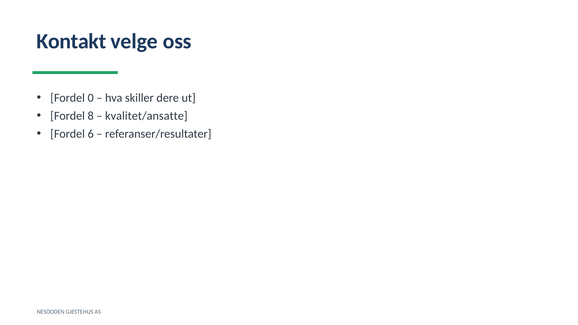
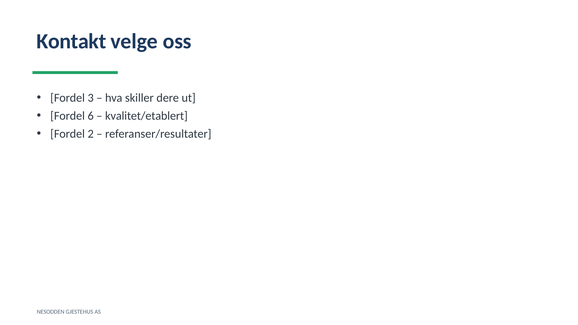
0: 0 -> 3
8: 8 -> 6
kvalitet/ansatte: kvalitet/ansatte -> kvalitet/etablert
6: 6 -> 2
